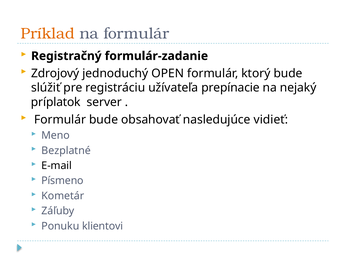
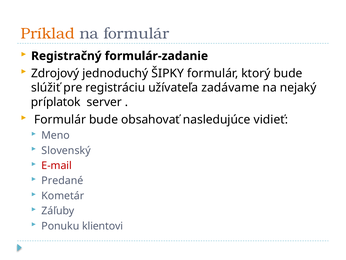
OPEN: OPEN -> ŠIPKY
prepínacie: prepínacie -> zadávame
Bezplatné: Bezplatné -> Slovenský
E-mail colour: black -> red
Písmeno: Písmeno -> Predané
